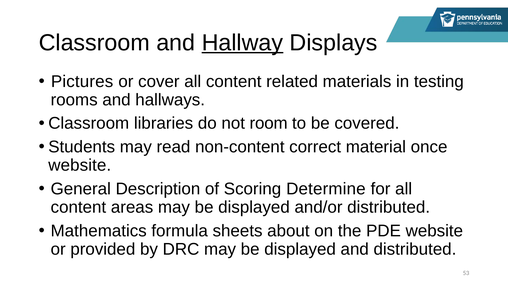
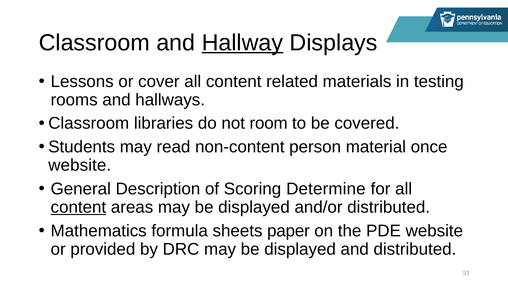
Pictures: Pictures -> Lessons
correct: correct -> person
content at (78, 207) underline: none -> present
about: about -> paper
